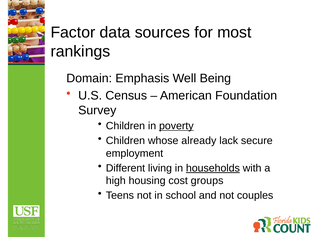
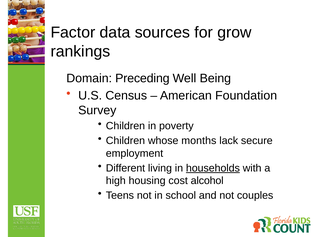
most: most -> grow
Emphasis: Emphasis -> Preceding
poverty underline: present -> none
already: already -> months
groups: groups -> alcohol
